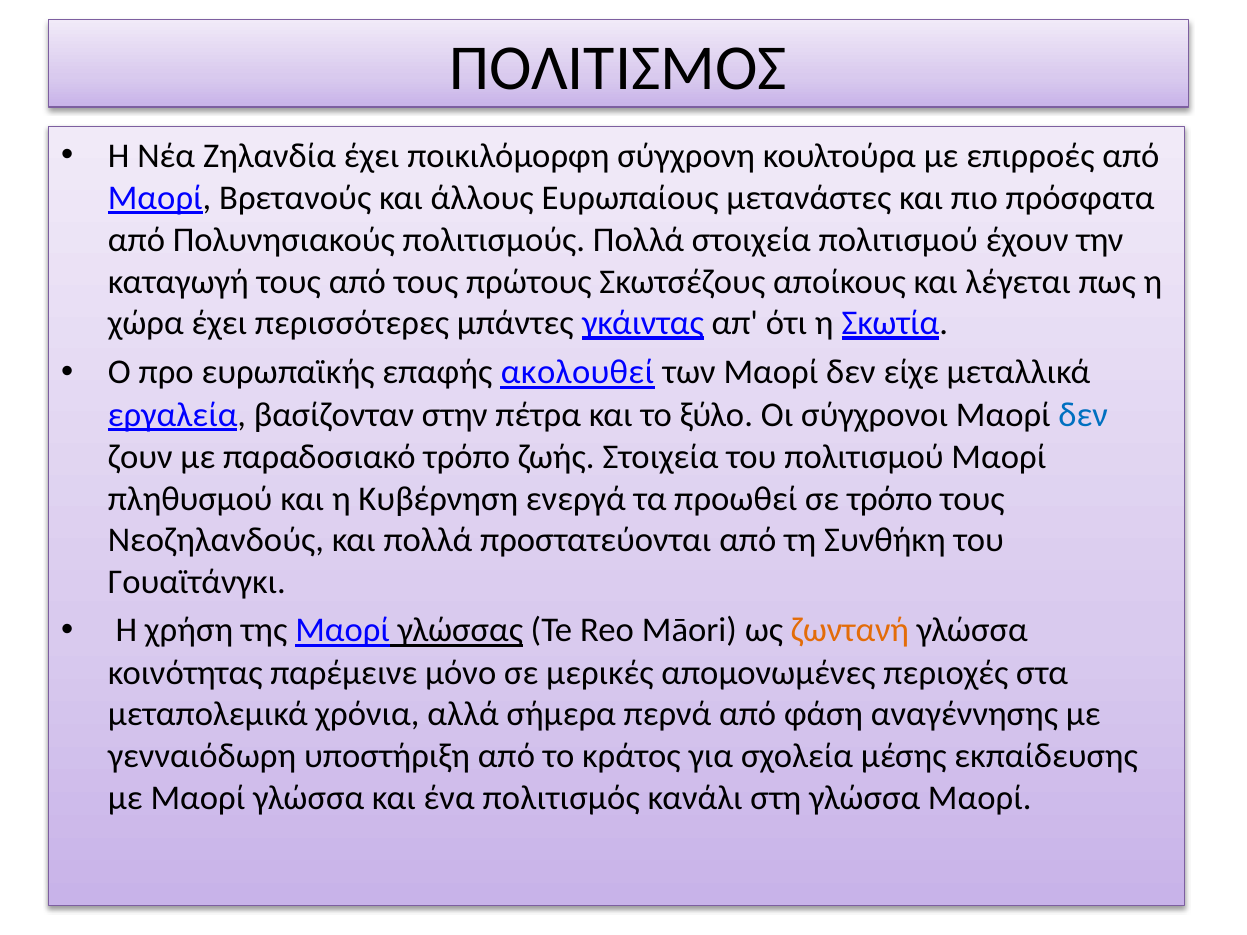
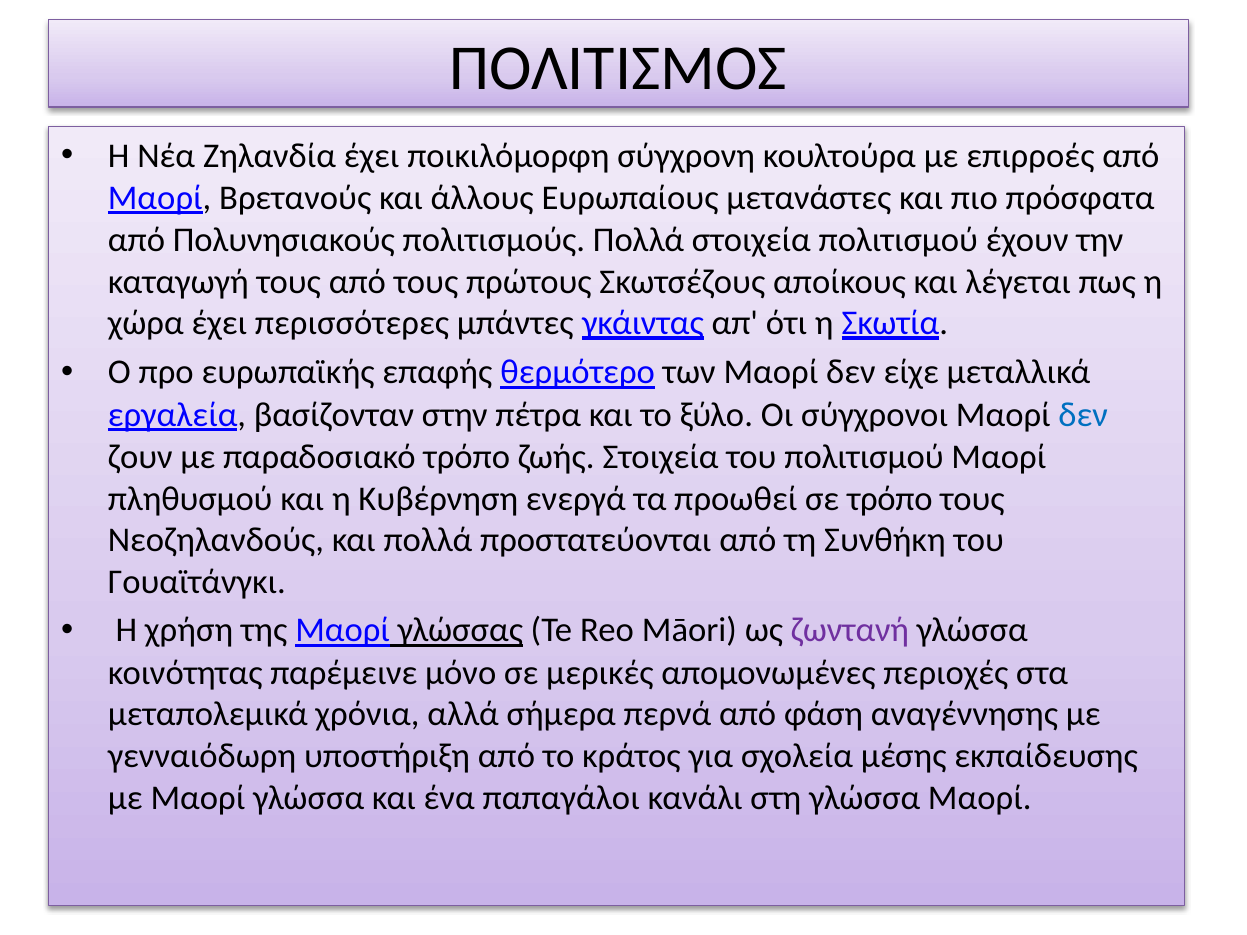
ακολουθεί: ακολουθεί -> θερμότερο
ζωντανή colour: orange -> purple
πολιτισμός: πολιτισμός -> παπαγάλοι
